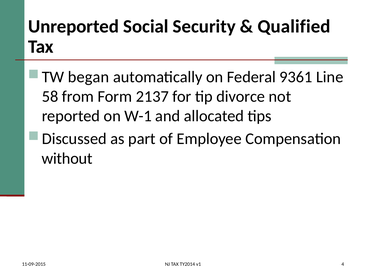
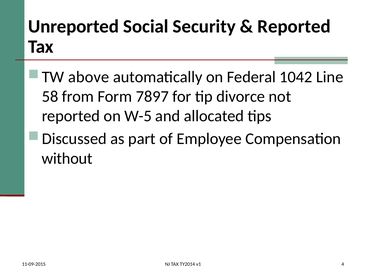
Qualified at (294, 26): Qualified -> Reported
began: began -> above
9361: 9361 -> 1042
2137: 2137 -> 7897
W-1: W-1 -> W-5
